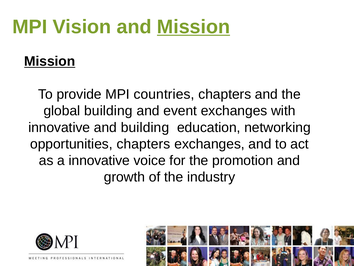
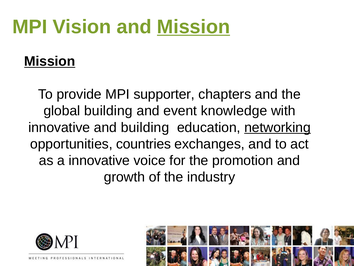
countries: countries -> supporter
event exchanges: exchanges -> knowledge
networking underline: none -> present
opportunities chapters: chapters -> countries
